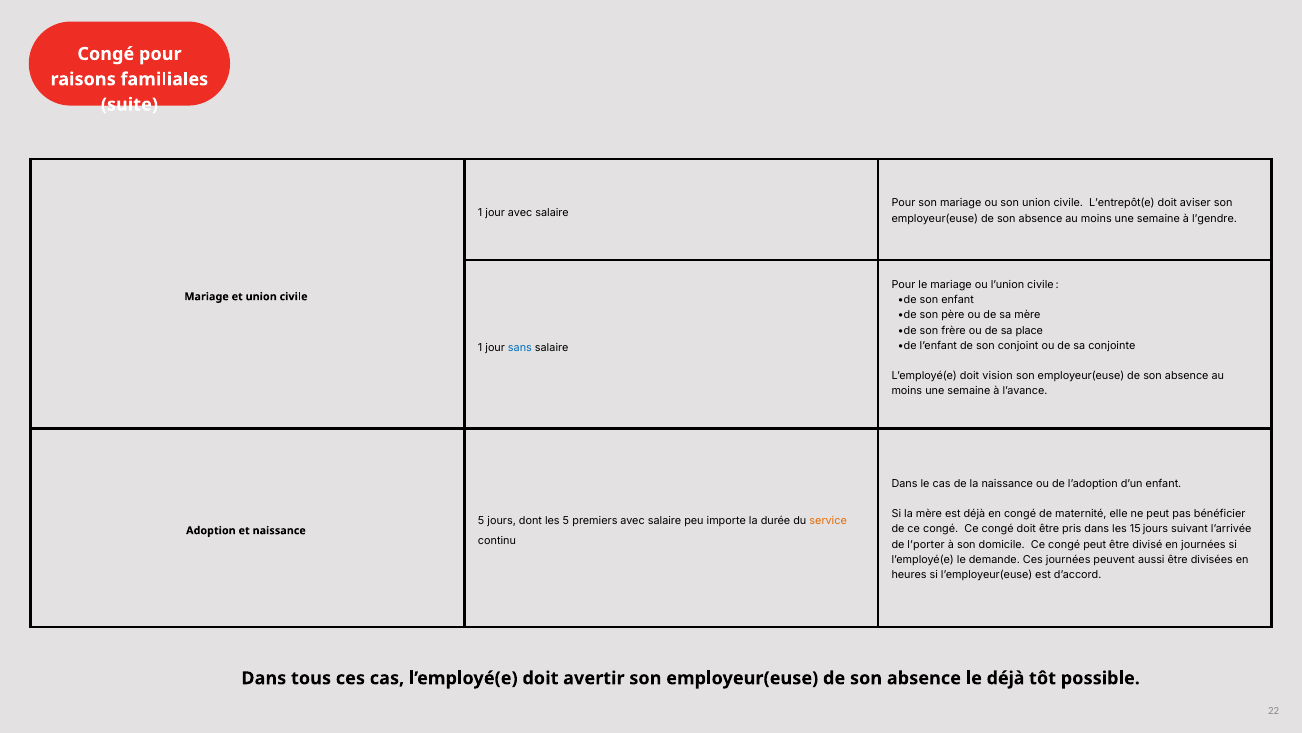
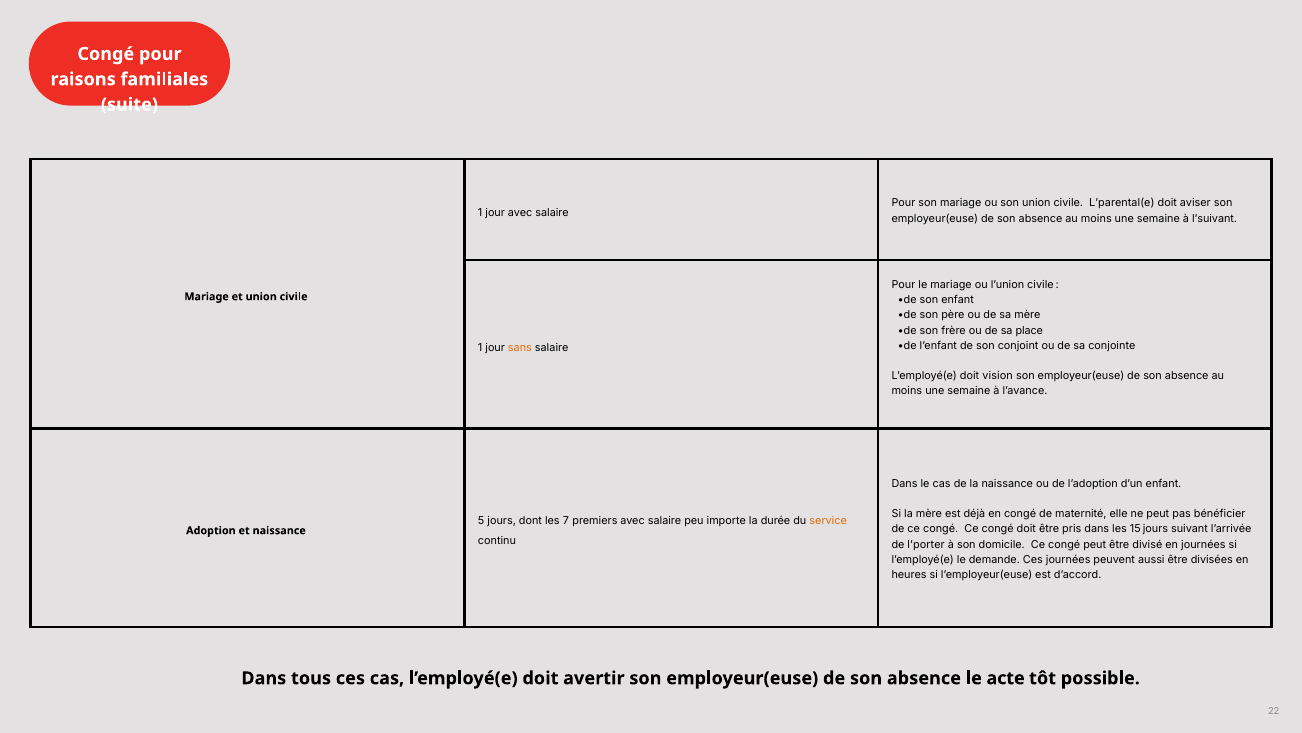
L’entrepôt(e: L’entrepôt(e -> L’parental(e
l’gendre: l’gendre -> l’suivant
sans colour: blue -> orange
les 5: 5 -> 7
le déjà: déjà -> acte
